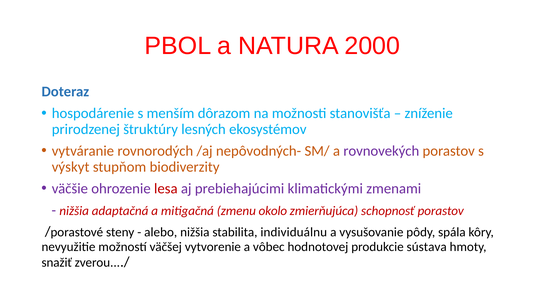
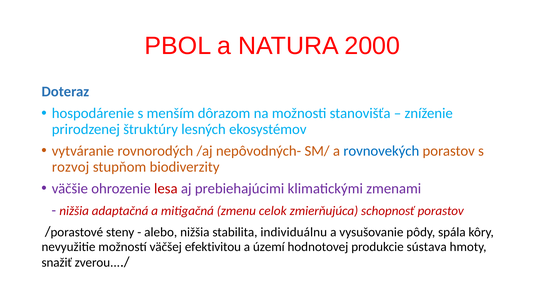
rovnovekých colour: purple -> blue
výskyt: výskyt -> rozvoj
okolo: okolo -> celok
vytvorenie: vytvorenie -> efektivitou
vôbec: vôbec -> území
